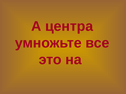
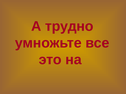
центра: центра -> трудно
